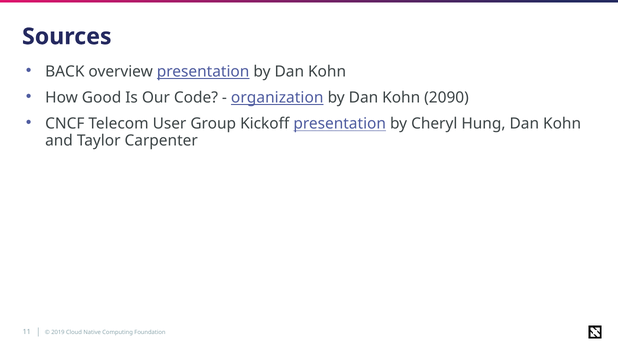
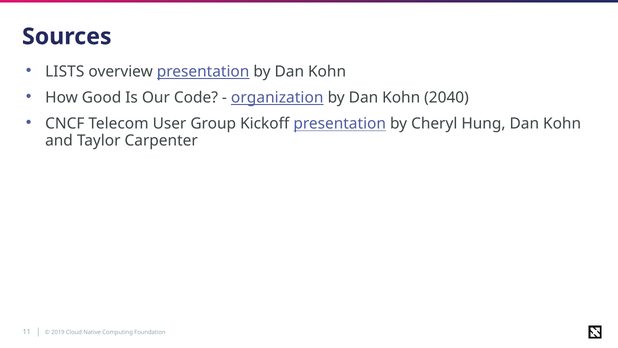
BACK: BACK -> LISTS
2090: 2090 -> 2040
